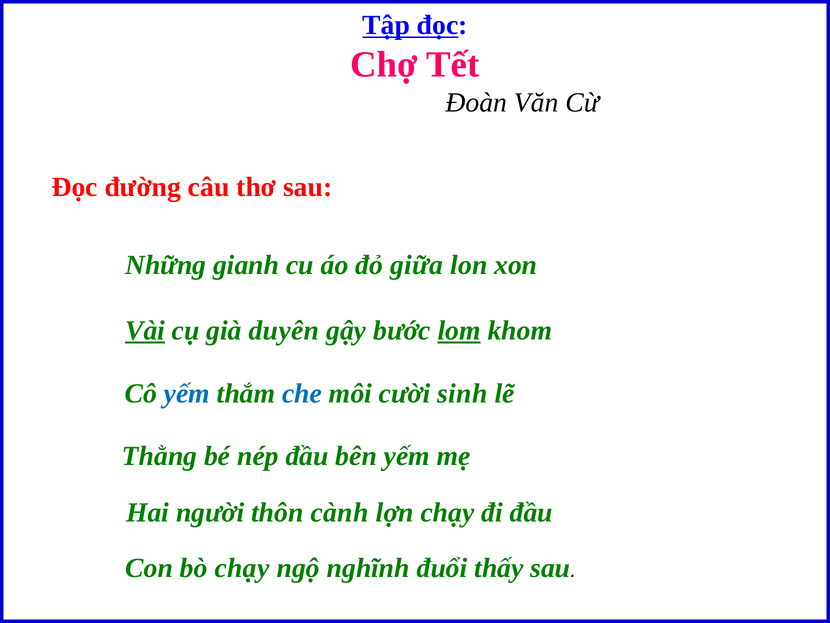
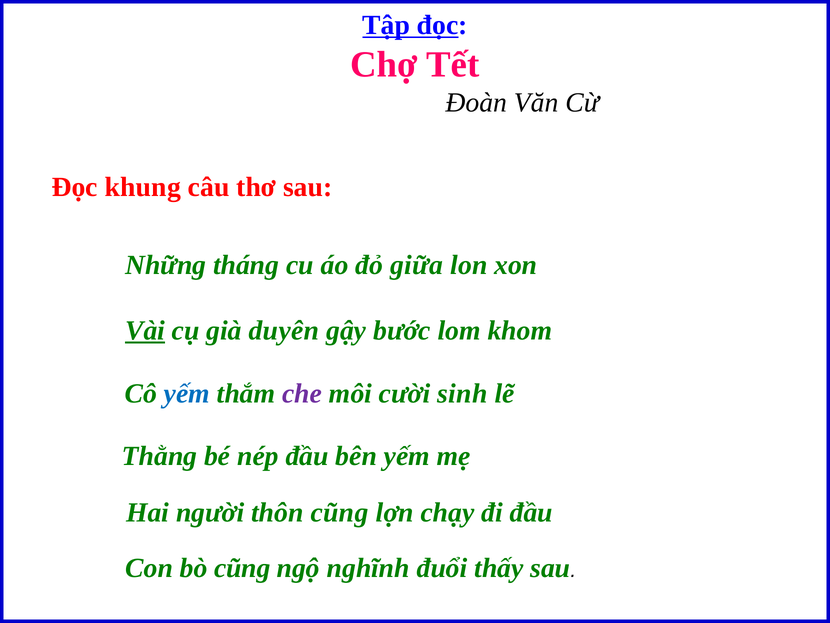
đường: đường -> khung
gianh: gianh -> tháng
lom underline: present -> none
che colour: blue -> purple
thôn cành: cành -> cũng
bò chạy: chạy -> cũng
